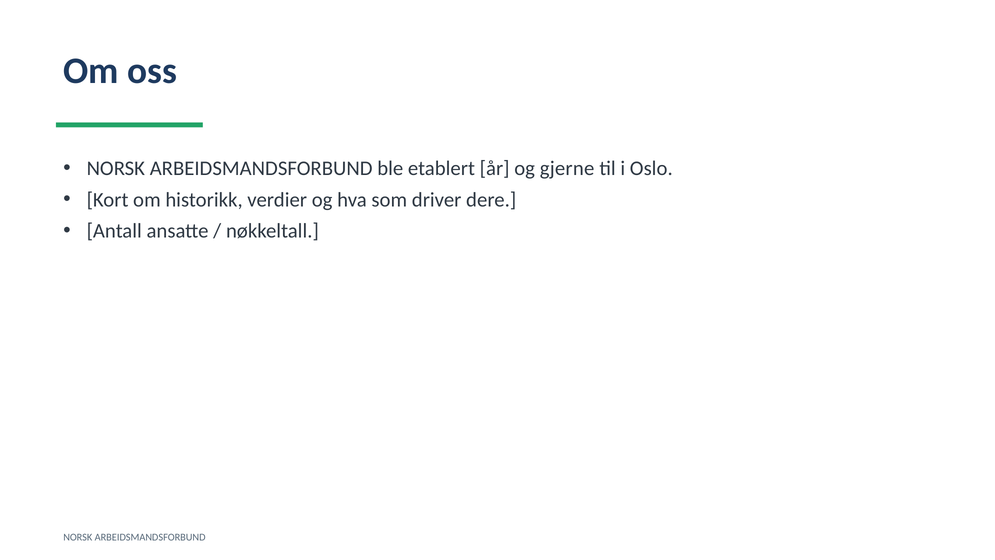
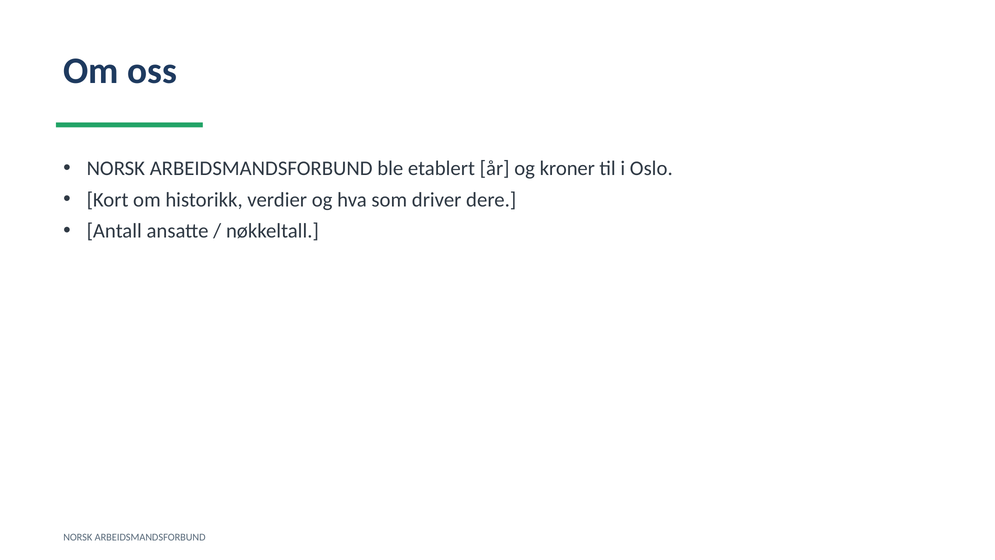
gjerne: gjerne -> kroner
